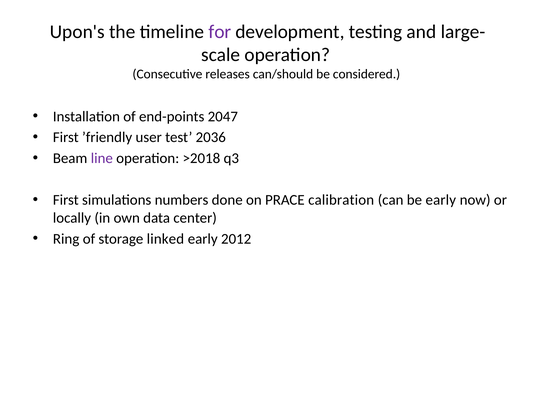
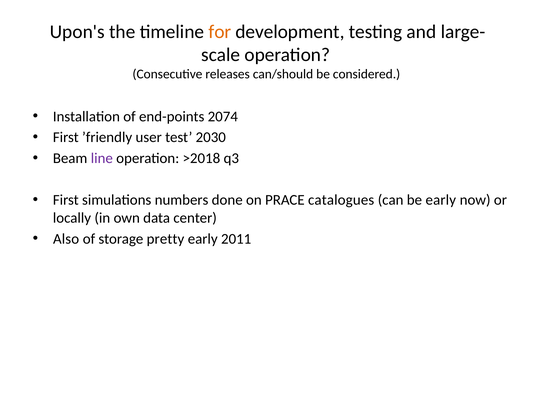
for colour: purple -> orange
2047: 2047 -> 2074
2036: 2036 -> 2030
calibration: calibration -> catalogues
Ring: Ring -> Also
linked: linked -> pretty
2012: 2012 -> 2011
